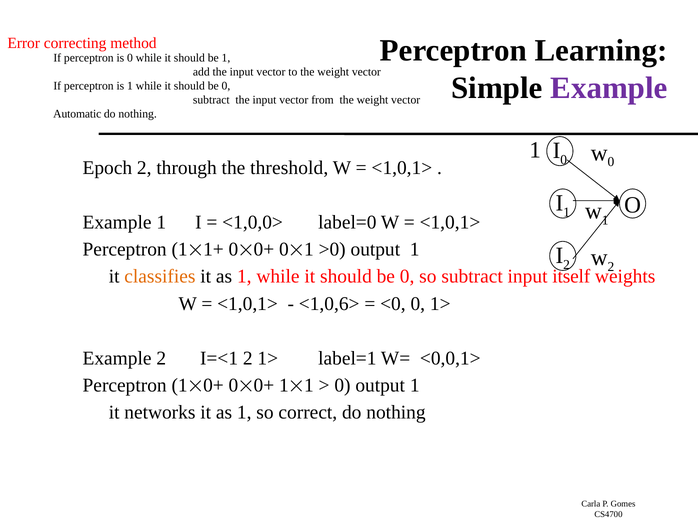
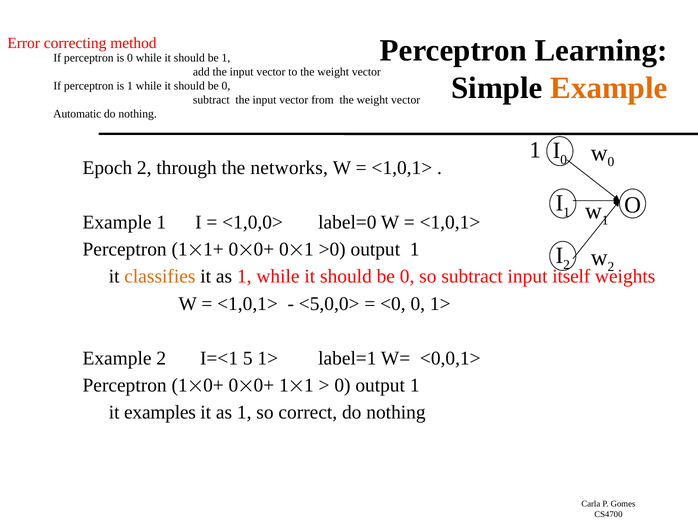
Example at (609, 88) colour: purple -> orange
threshold: threshold -> networks
<1,0,6>: <1,0,6> -> <5,0,0>
I=<1 2: 2 -> 5
networks: networks -> examples
